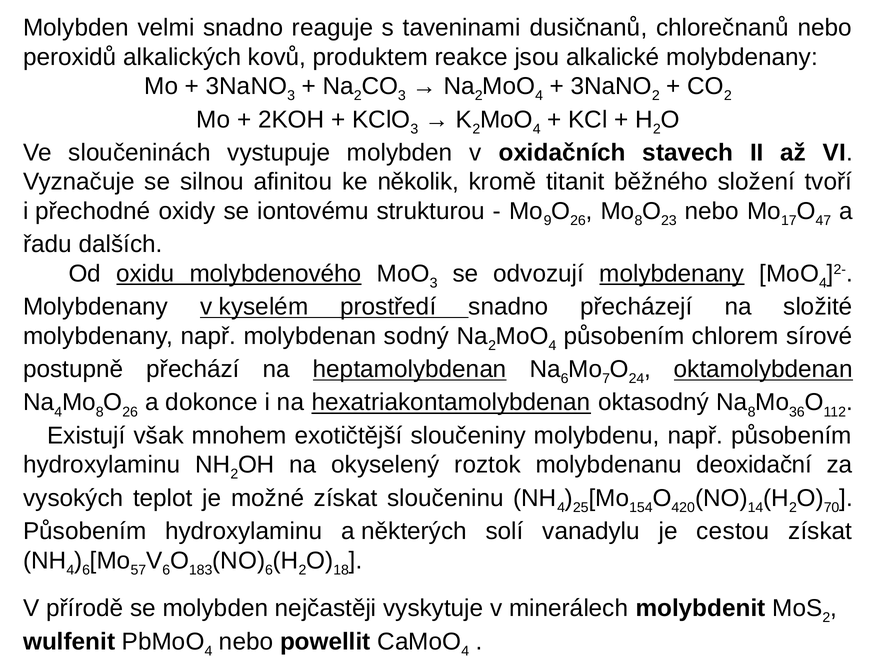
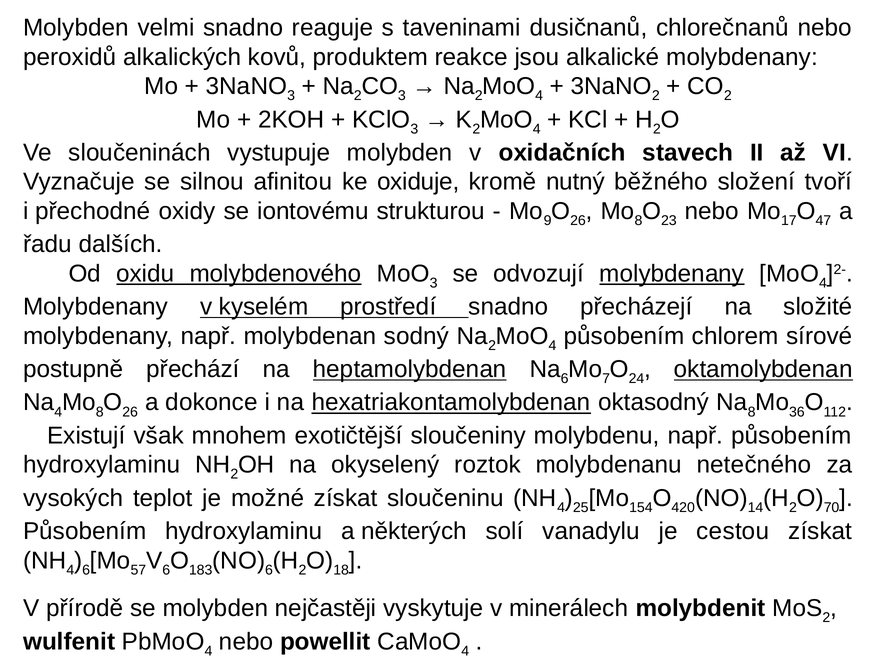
několik: několik -> oxiduje
titanit: titanit -> nutný
deoxidační: deoxidační -> netečného
